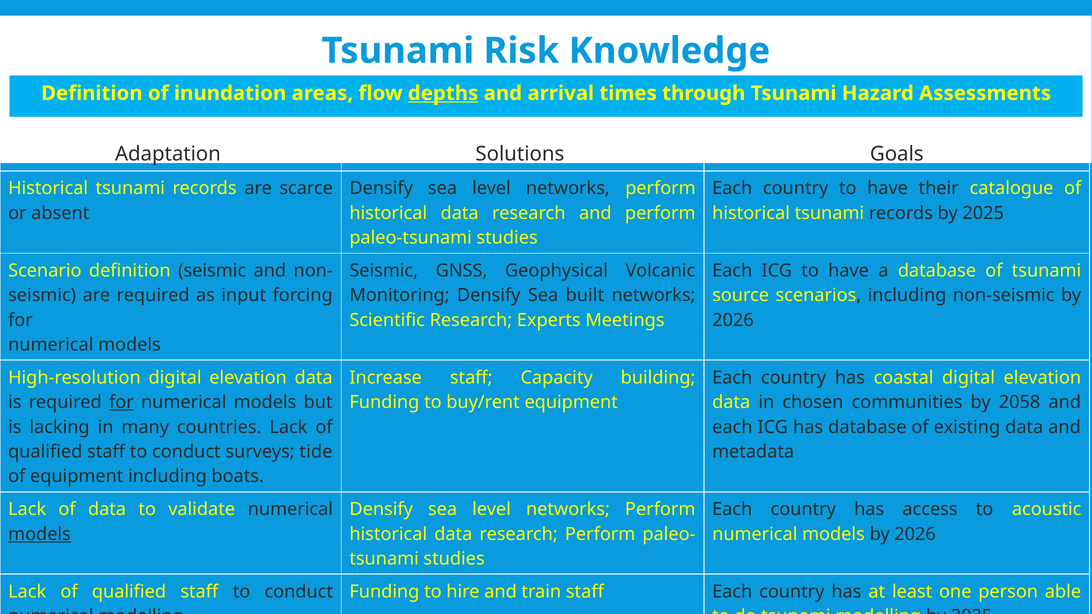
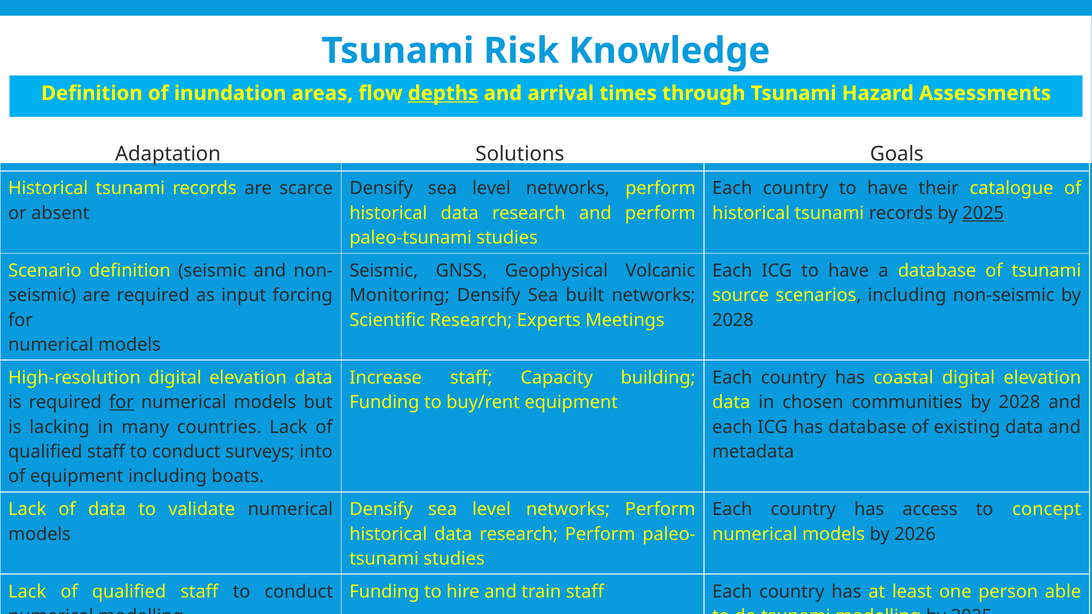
2025 at (983, 213) underline: none -> present
2026 at (733, 320): 2026 -> 2028
communities by 2058: 2058 -> 2028
tide: tide -> into
acoustic: acoustic -> concept
models at (40, 534) underline: present -> none
